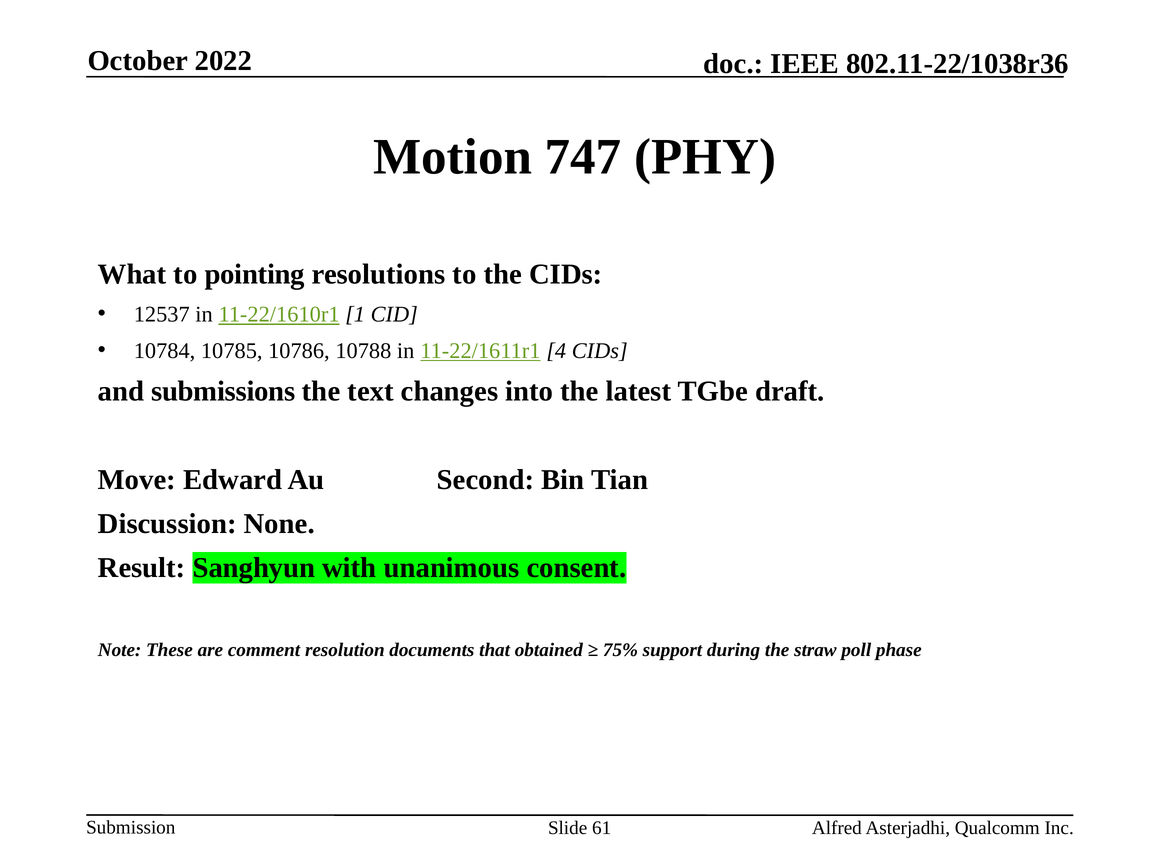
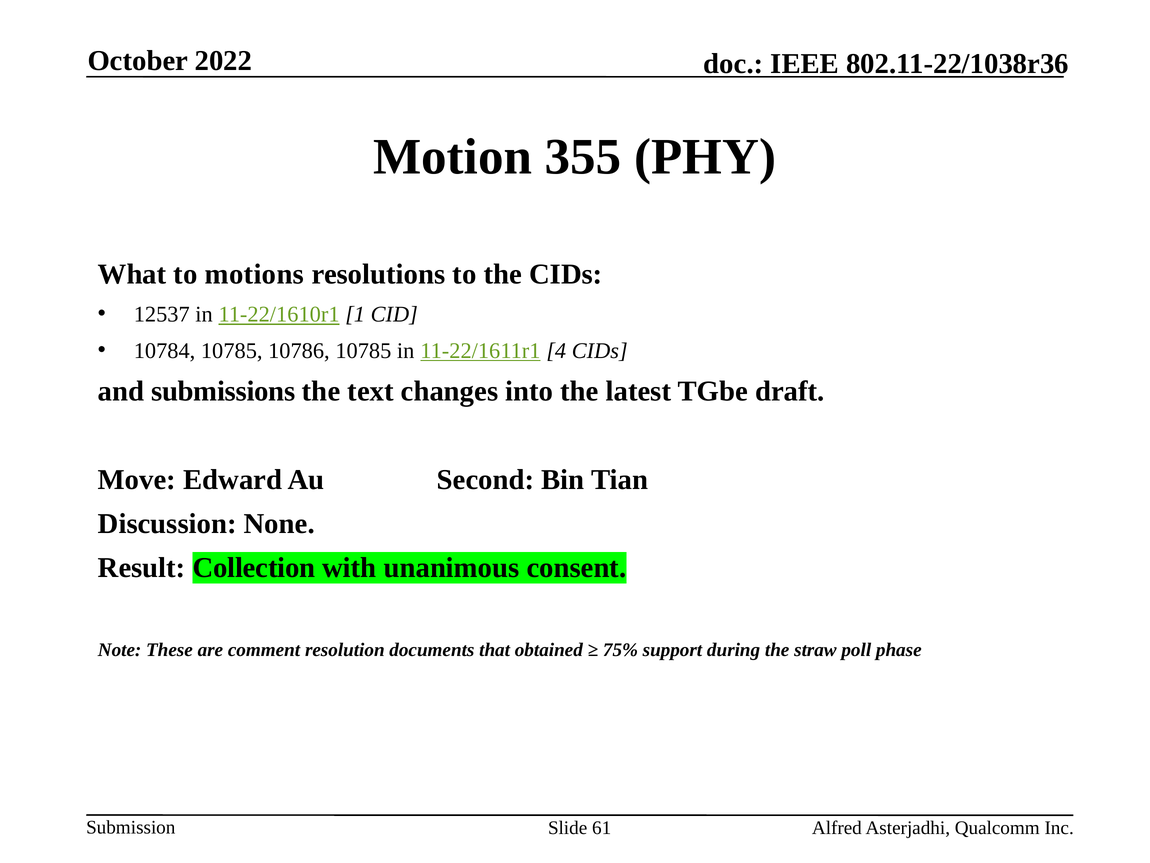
747: 747 -> 355
pointing: pointing -> motions
10786 10788: 10788 -> 10785
Sanghyun: Sanghyun -> Collection
